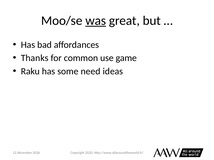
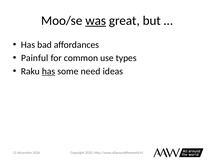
Thanks: Thanks -> Painful
game: game -> types
has at (49, 72) underline: none -> present
